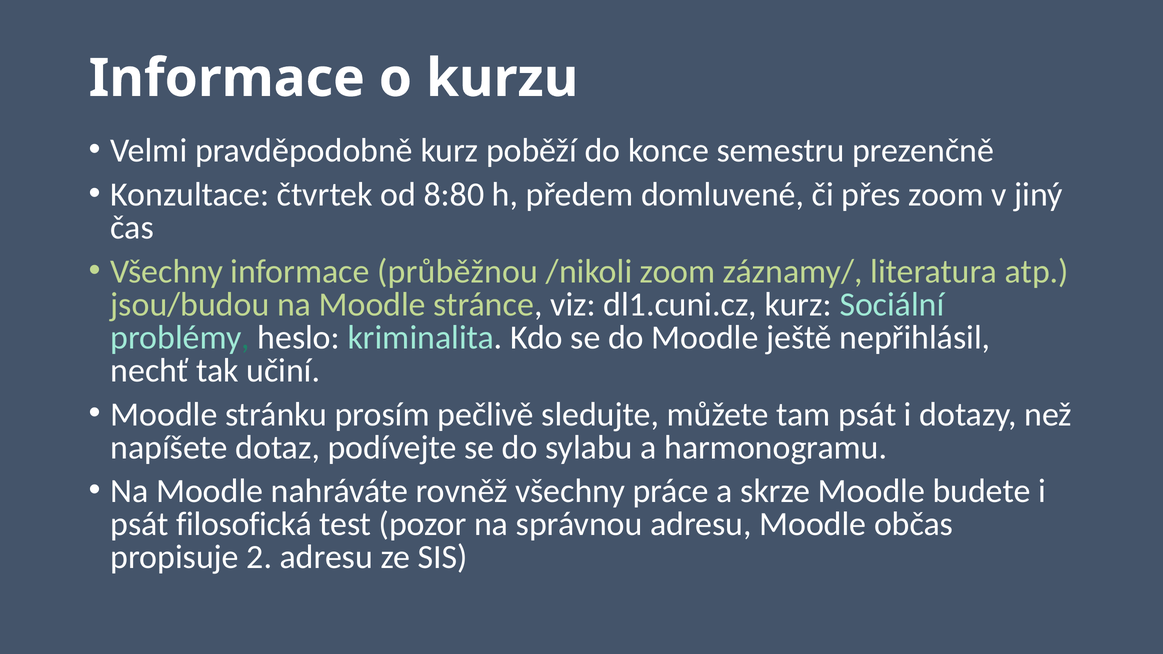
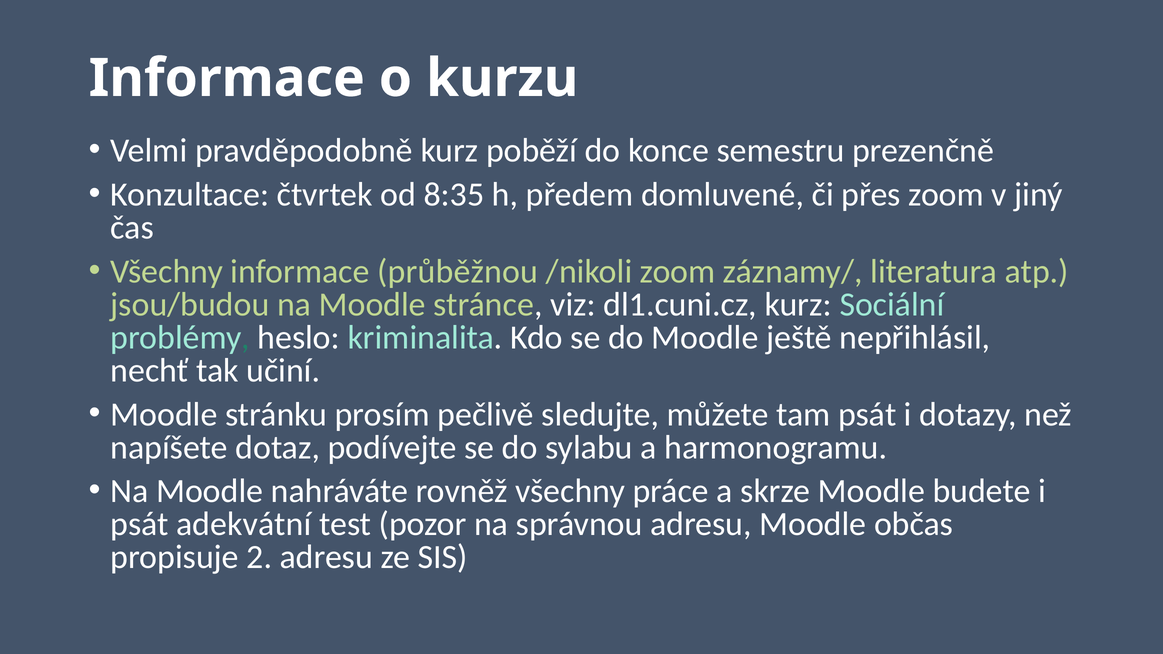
8:80: 8:80 -> 8:35
filosofická: filosofická -> adekvátní
